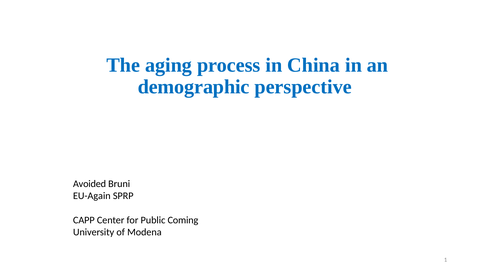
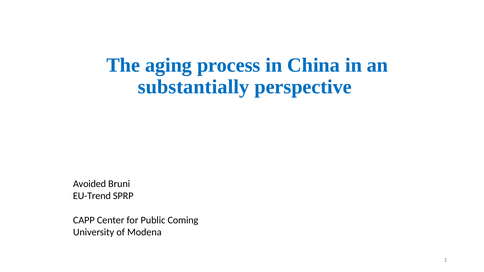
demographic: demographic -> substantially
EU-Again: EU-Again -> EU-Trend
